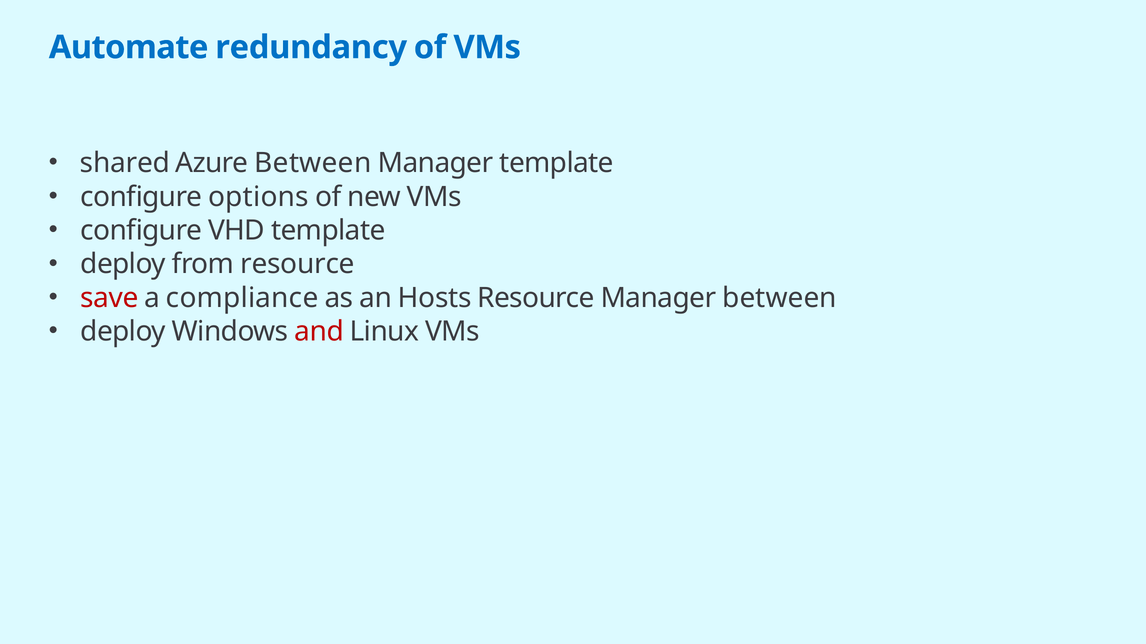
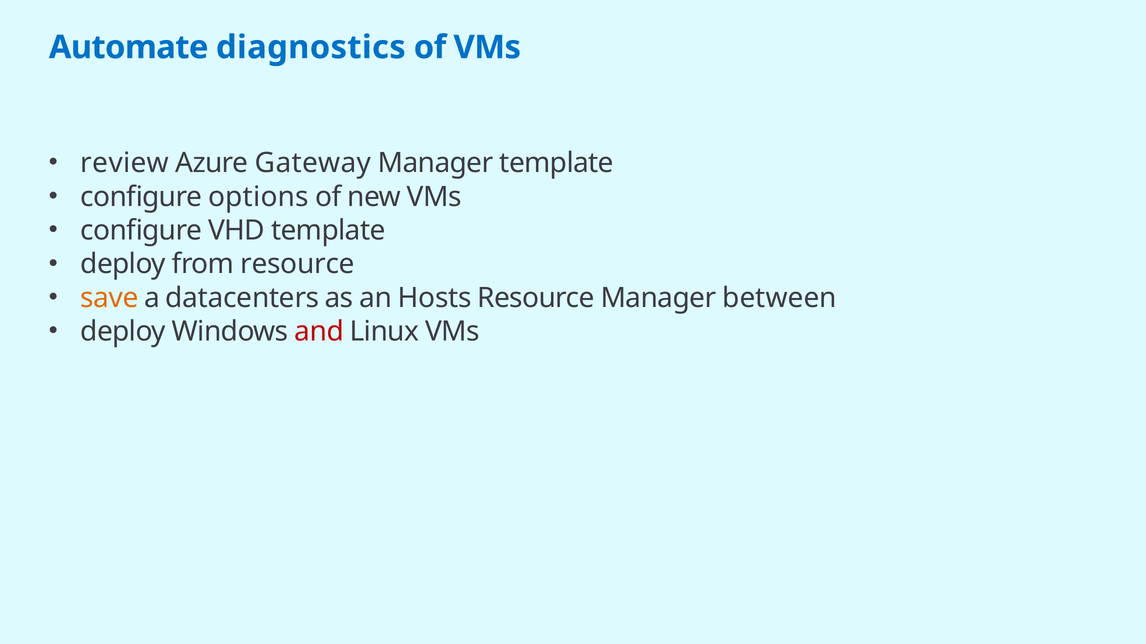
redundancy: redundancy -> diagnostics
shared: shared -> review
Azure Between: Between -> Gateway
save colour: red -> orange
compliance: compliance -> datacenters
